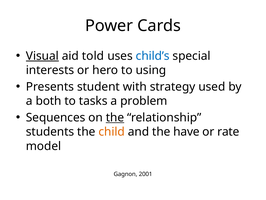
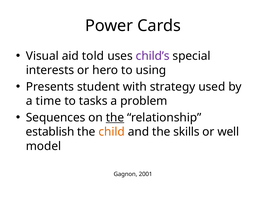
Visual underline: present -> none
child’s colour: blue -> purple
both: both -> time
students: students -> establish
have: have -> skills
rate: rate -> well
